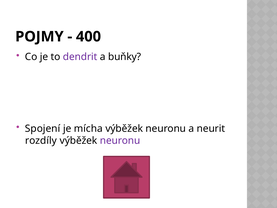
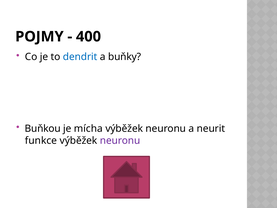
dendrit colour: purple -> blue
Spojení: Spojení -> Buňkou
rozdíly: rozdíly -> funkce
